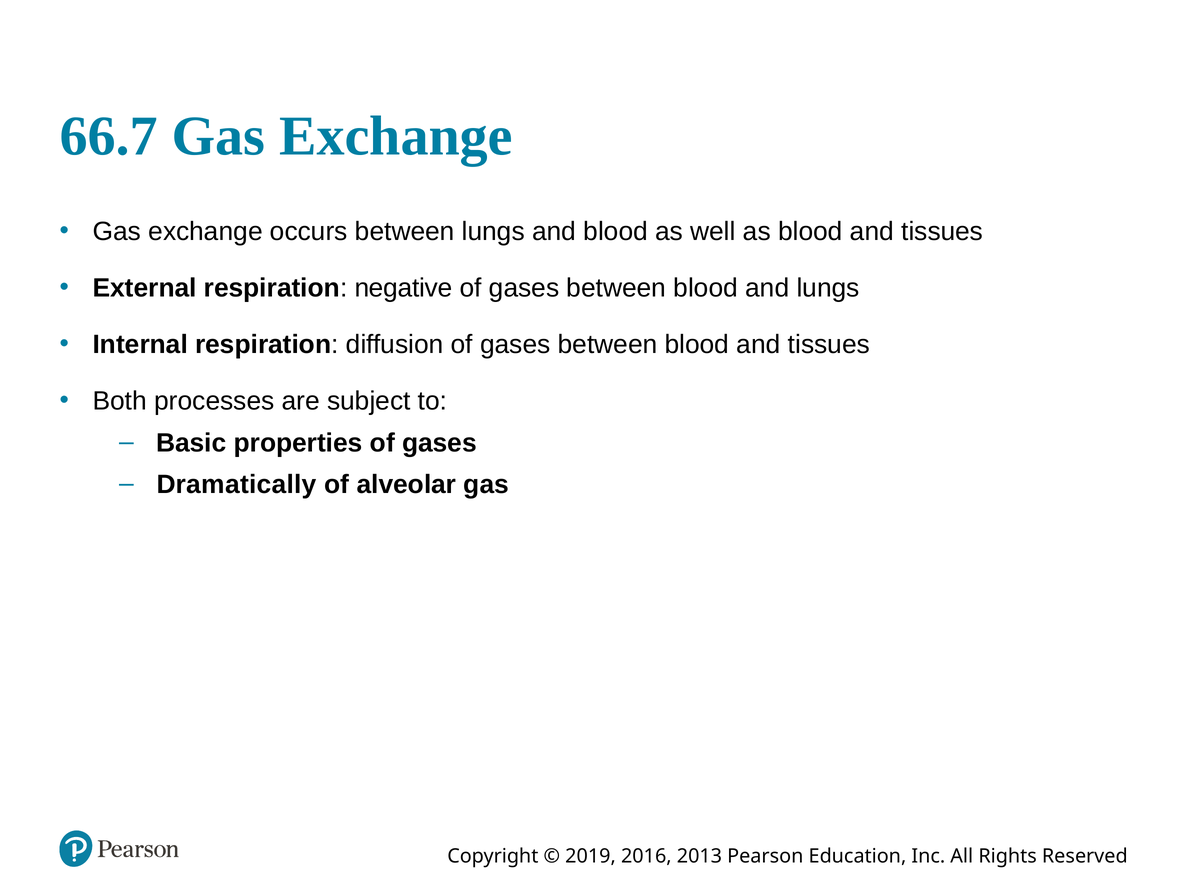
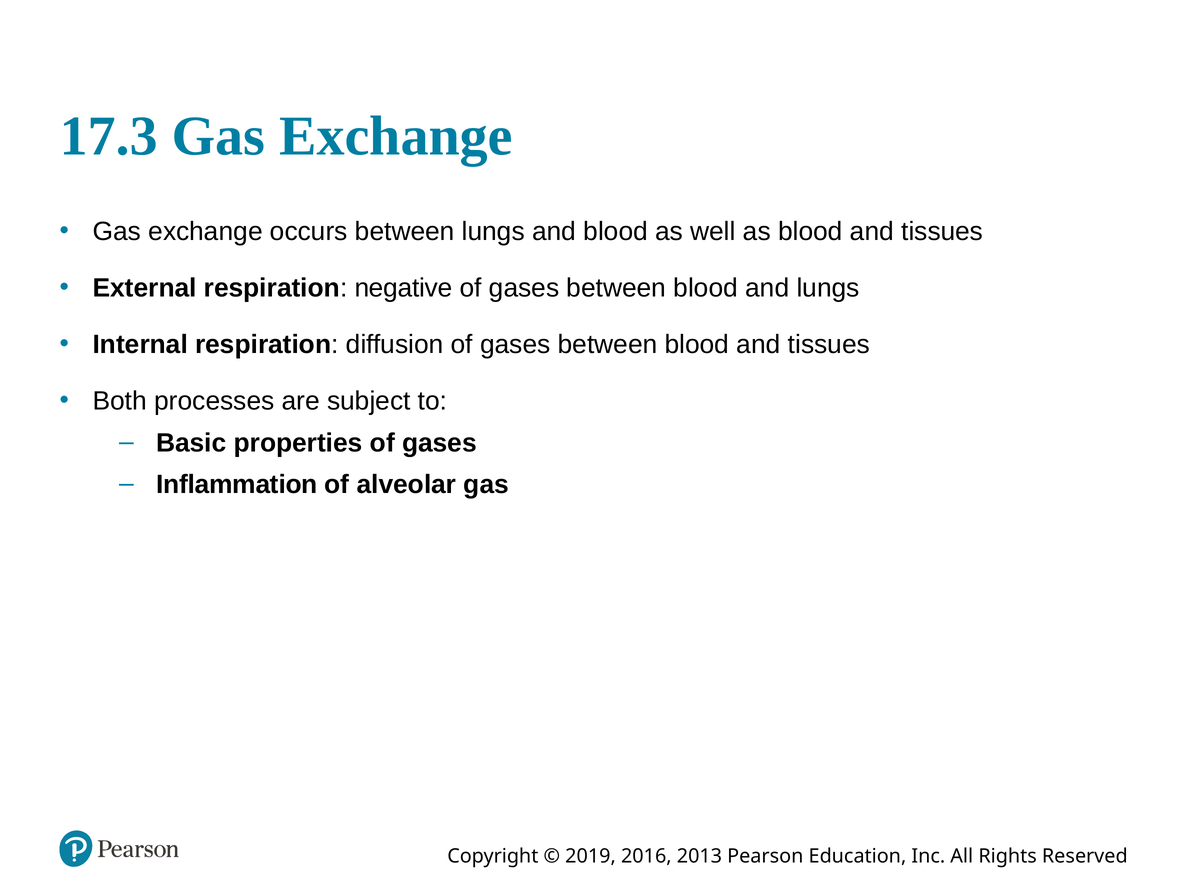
66.7: 66.7 -> 17.3
Dramatically: Dramatically -> Inflammation
